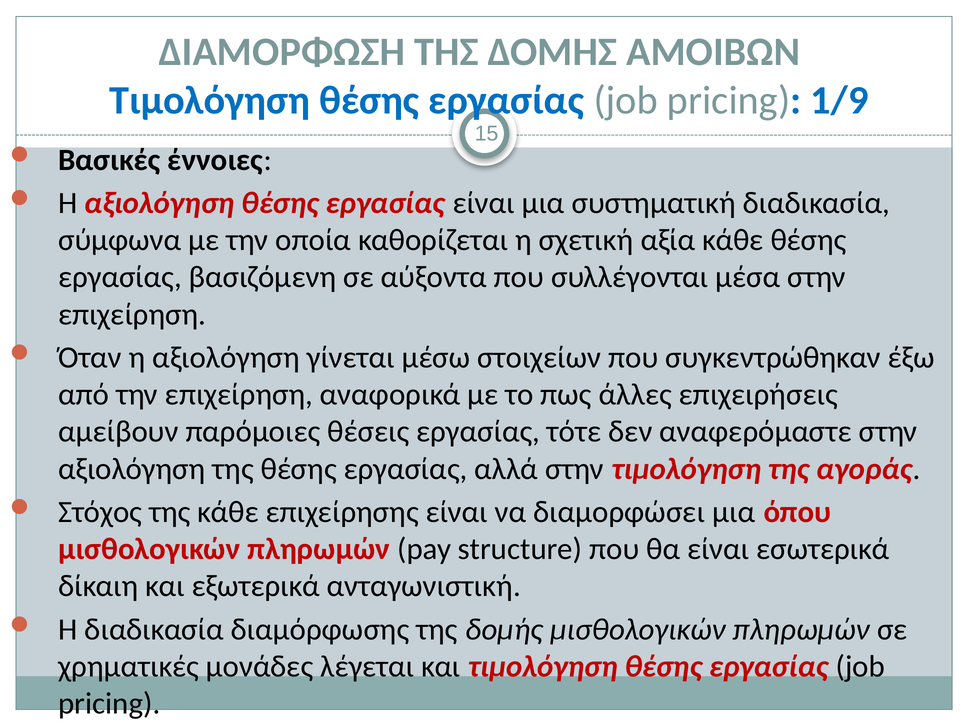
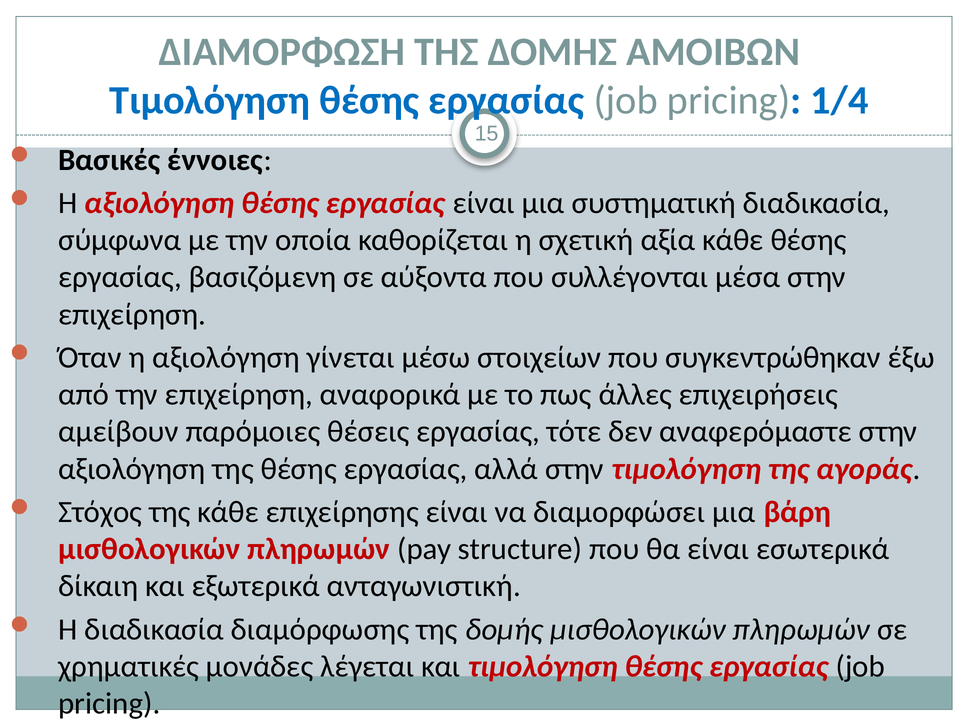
1/9: 1/9 -> 1/4
όπου: όπου -> βάρη
